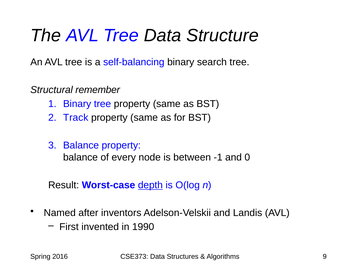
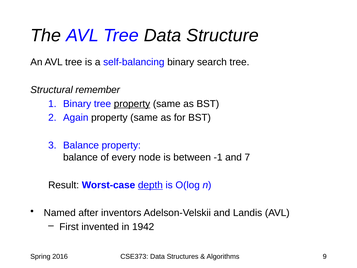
property at (132, 104) underline: none -> present
Track: Track -> Again
0: 0 -> 7
1990: 1990 -> 1942
